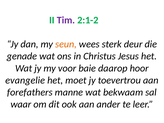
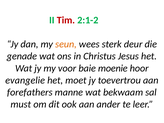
Tim colour: purple -> red
daarop: daarop -> moenie
waar: waar -> must
